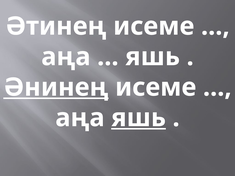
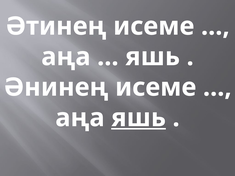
Әнинең underline: present -> none
